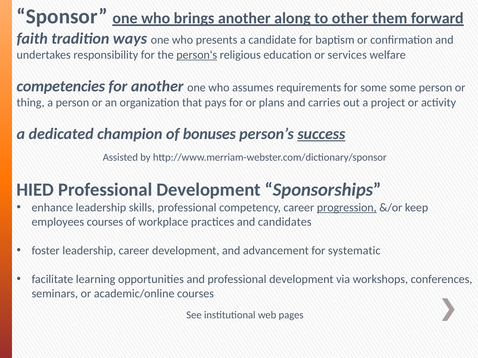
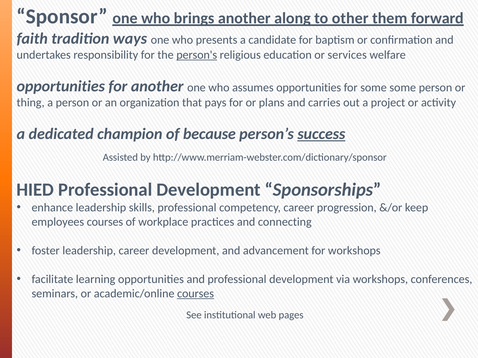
competencies at (61, 86): competencies -> opportunities
assumes requirements: requirements -> opportunities
bonuses: bonuses -> because
progression underline: present -> none
candidates: candidates -> connecting
for systematic: systematic -> workshops
courses at (196, 294) underline: none -> present
